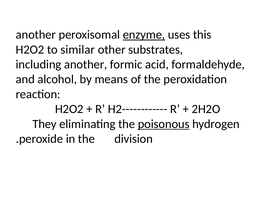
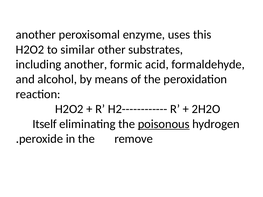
enzyme underline: present -> none
They: They -> Itself
division: division -> remove
